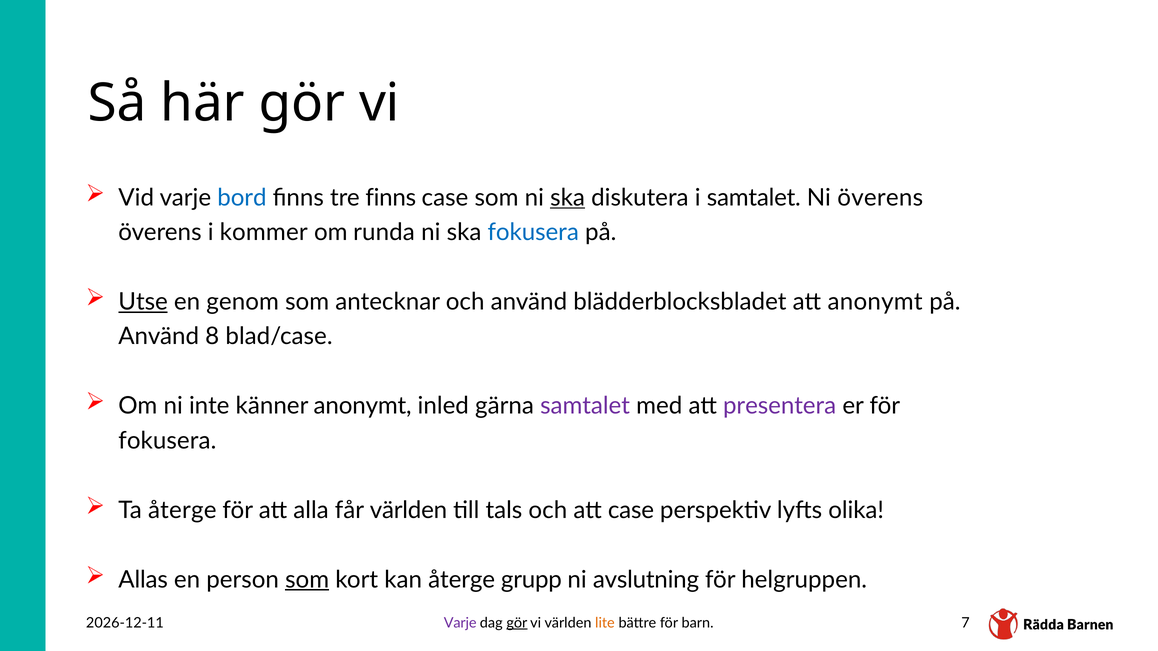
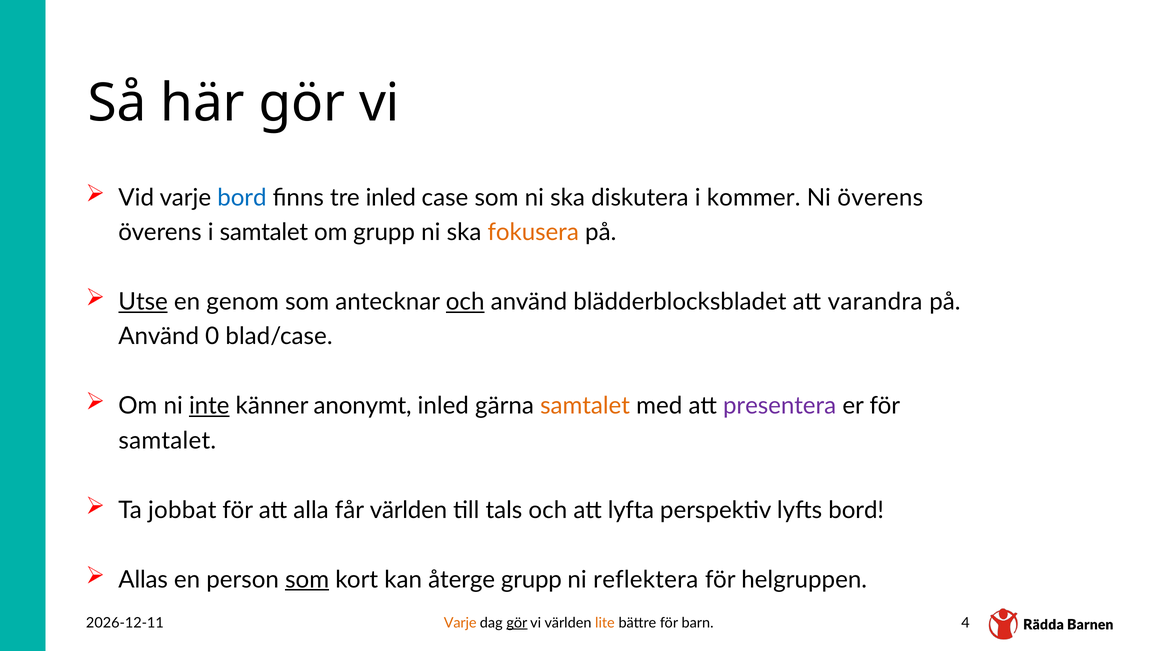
tre finns: finns -> inled
ska at (568, 198) underline: present -> none
i samtalet: samtalet -> kommer
i kommer: kommer -> samtalet
om runda: runda -> grupp
fokusera at (533, 232) colour: blue -> orange
och at (465, 302) underline: none -> present
att anonymt: anonymt -> varandra
8: 8 -> 0
inte underline: none -> present
samtalet at (585, 406) colour: purple -> orange
fokusera at (167, 441): fokusera -> samtalet
Ta återge: återge -> jobbat
att case: case -> lyfta
lyfts olika: olika -> bord
avslutning: avslutning -> reflektera
Varje at (460, 623) colour: purple -> orange
7: 7 -> 4
